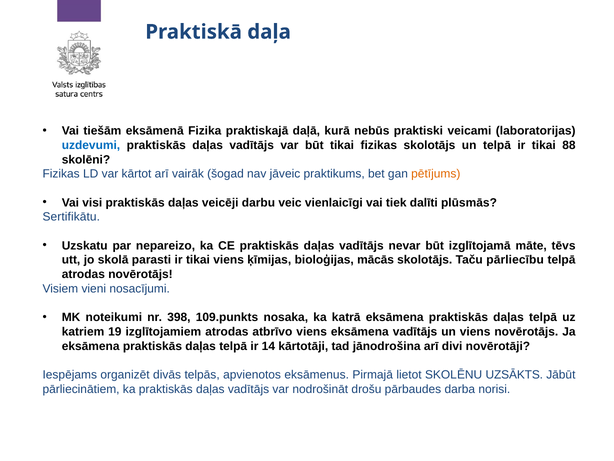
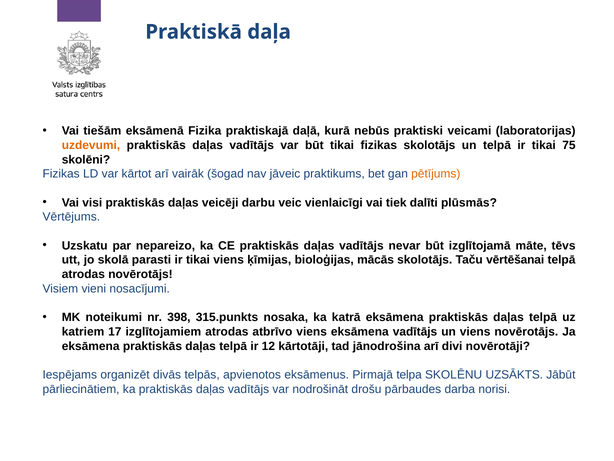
uzdevumi colour: blue -> orange
88: 88 -> 75
Sertifikātu: Sertifikātu -> Vērtējums
pārliecību: pārliecību -> vērtēšanai
109.punkts: 109.punkts -> 315.punkts
19: 19 -> 17
14: 14 -> 12
lietot: lietot -> telpa
